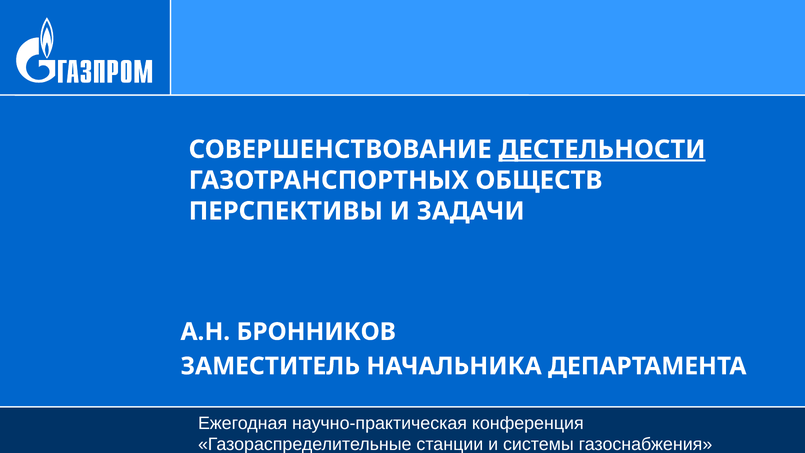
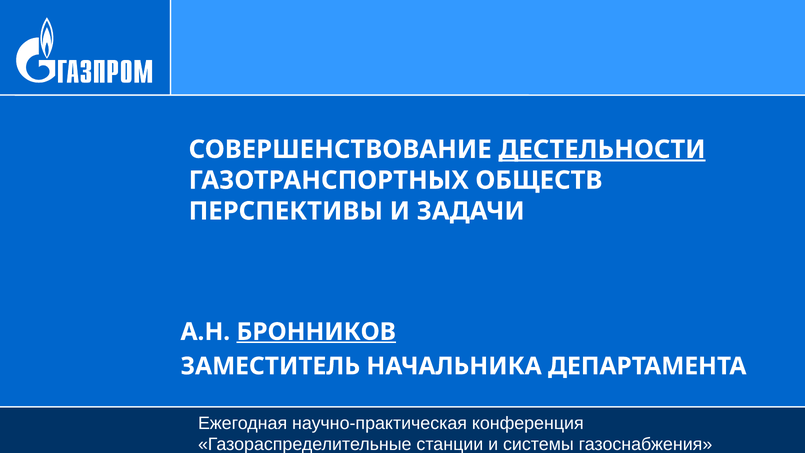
БРОННИКОВ underline: none -> present
